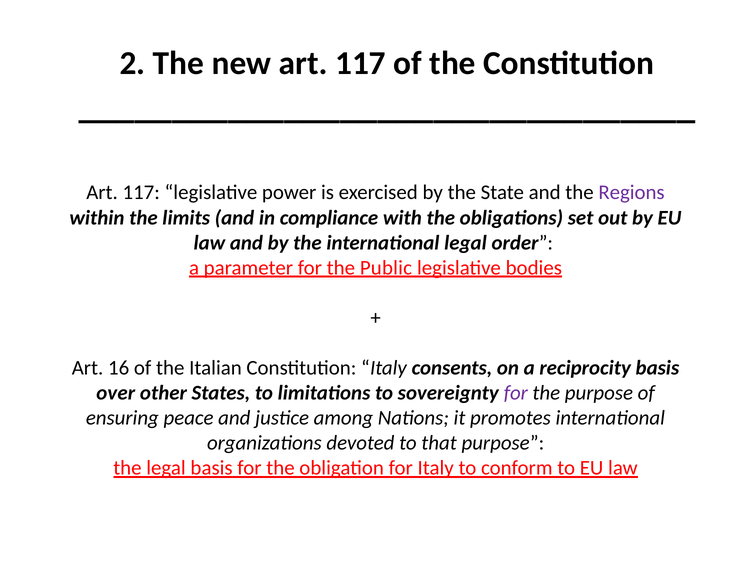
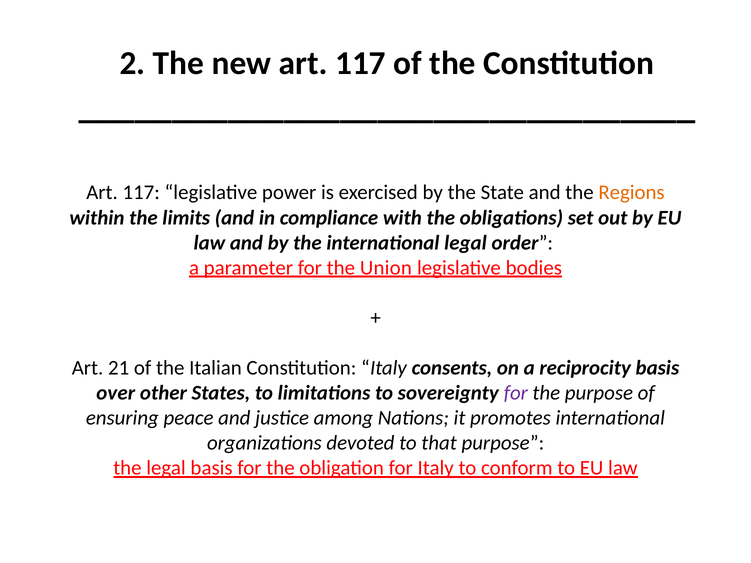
Regions colour: purple -> orange
Public: Public -> Union
16: 16 -> 21
